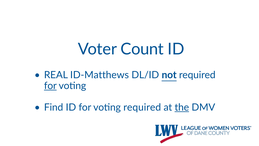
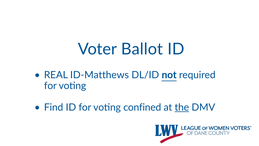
Count: Count -> Ballot
for at (50, 86) underline: present -> none
voting required: required -> confined
